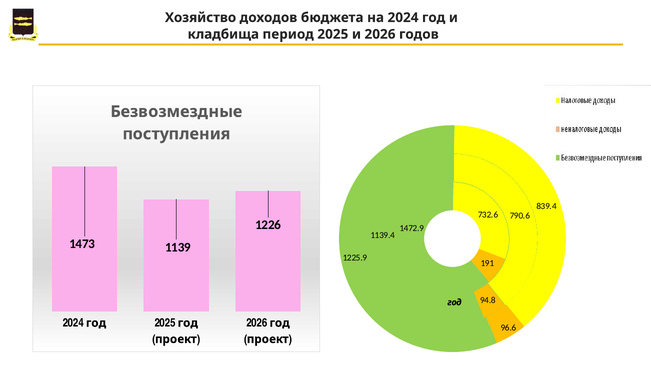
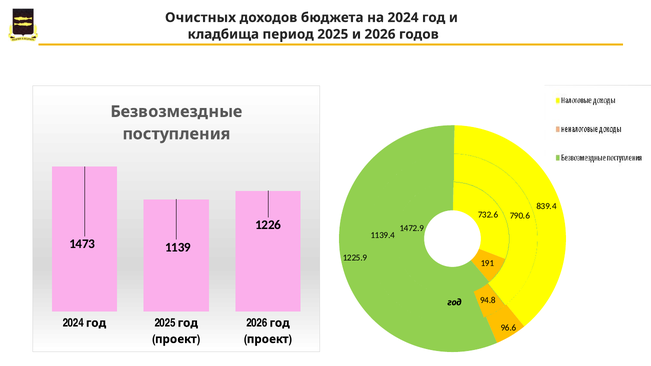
Хозяйство: Хозяйство -> Очистных
